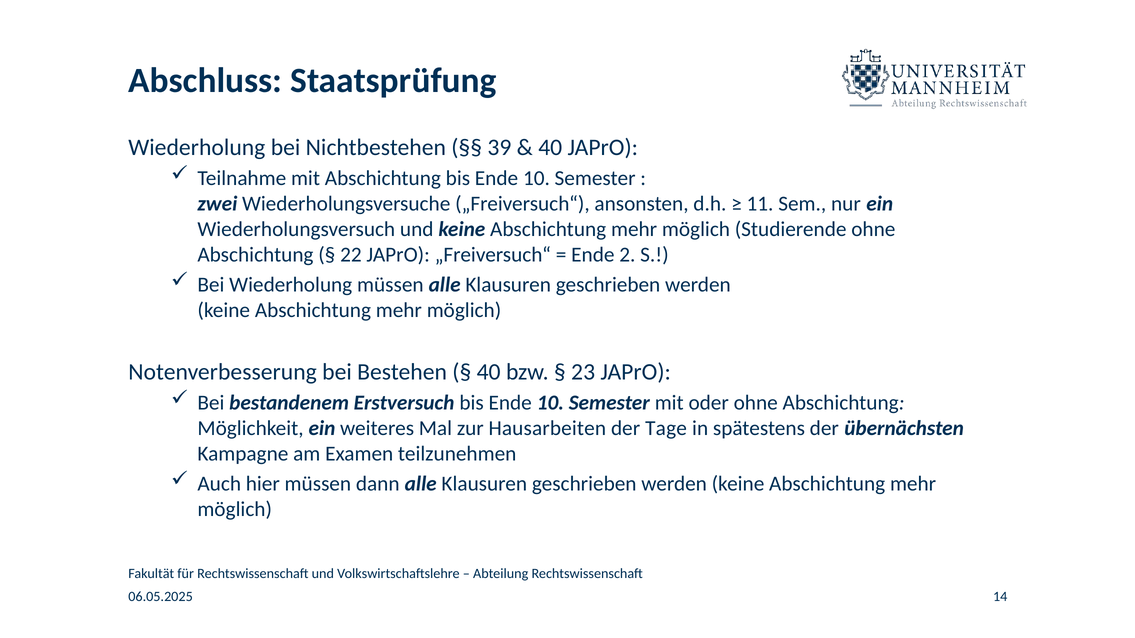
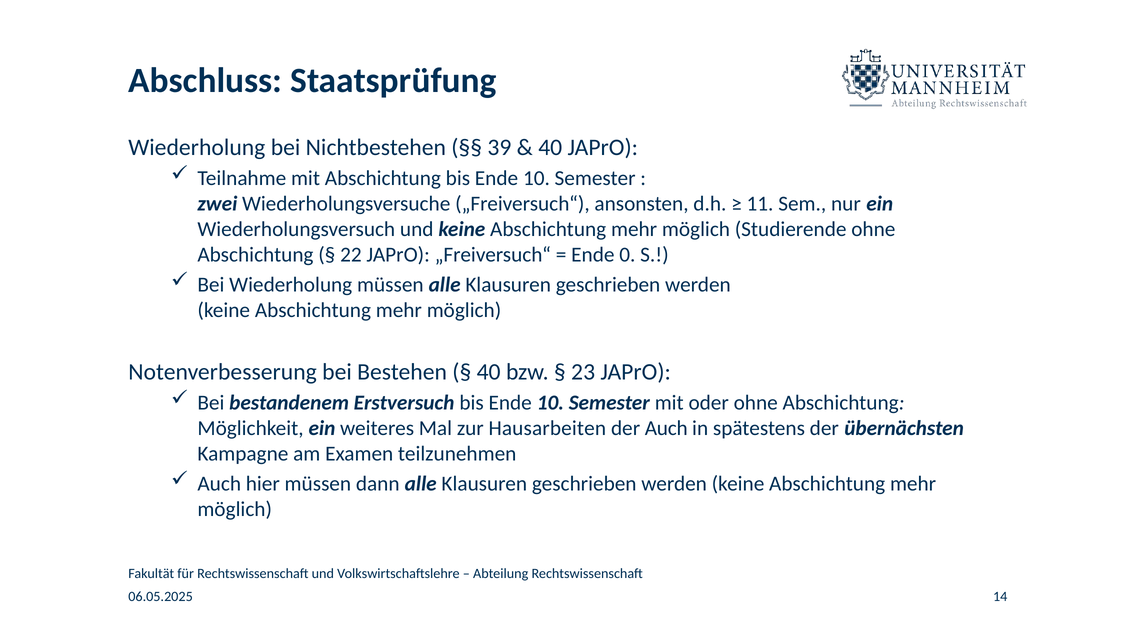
2: 2 -> 0
der Tage: Tage -> Auch
